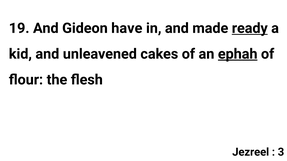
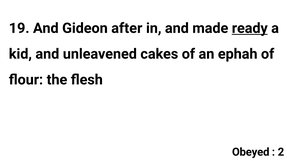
have: have -> after
ephah underline: present -> none
Jezreel: Jezreel -> Obeyed
3: 3 -> 2
